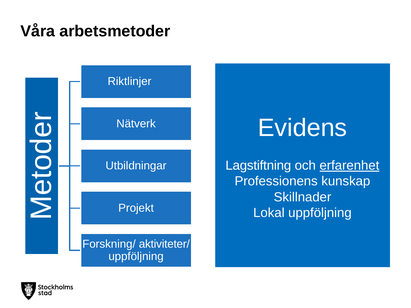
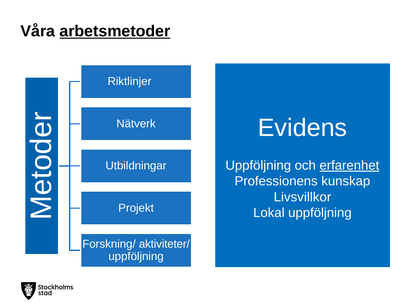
arbetsmetoder underline: none -> present
Lagstiftning at (258, 166): Lagstiftning -> Uppföljning
Skillnader: Skillnader -> Livsvillkor
